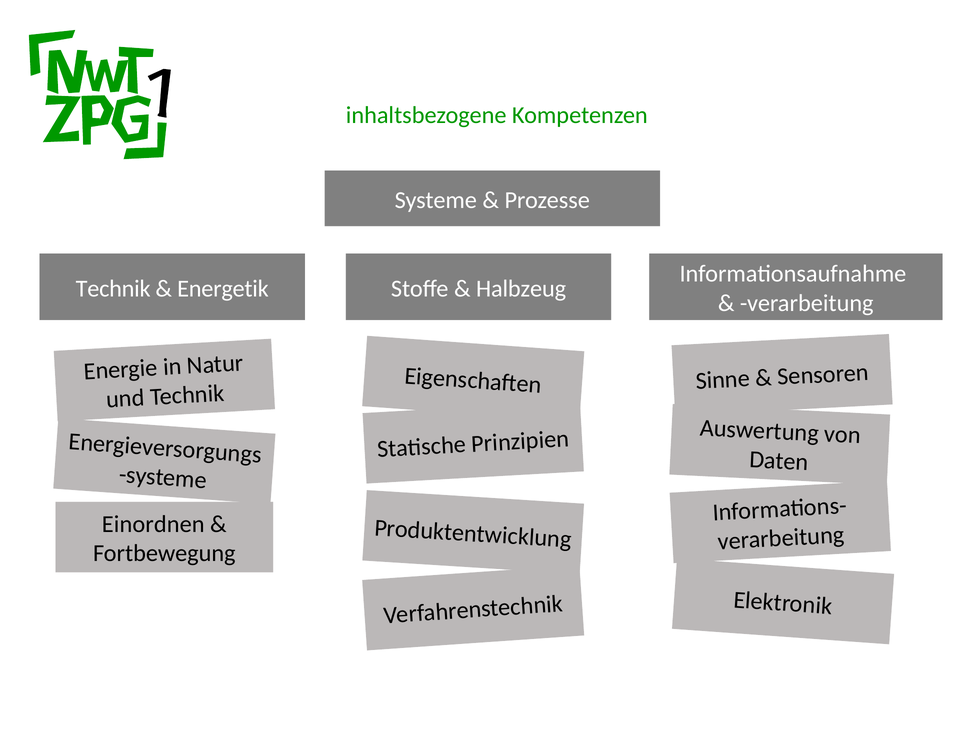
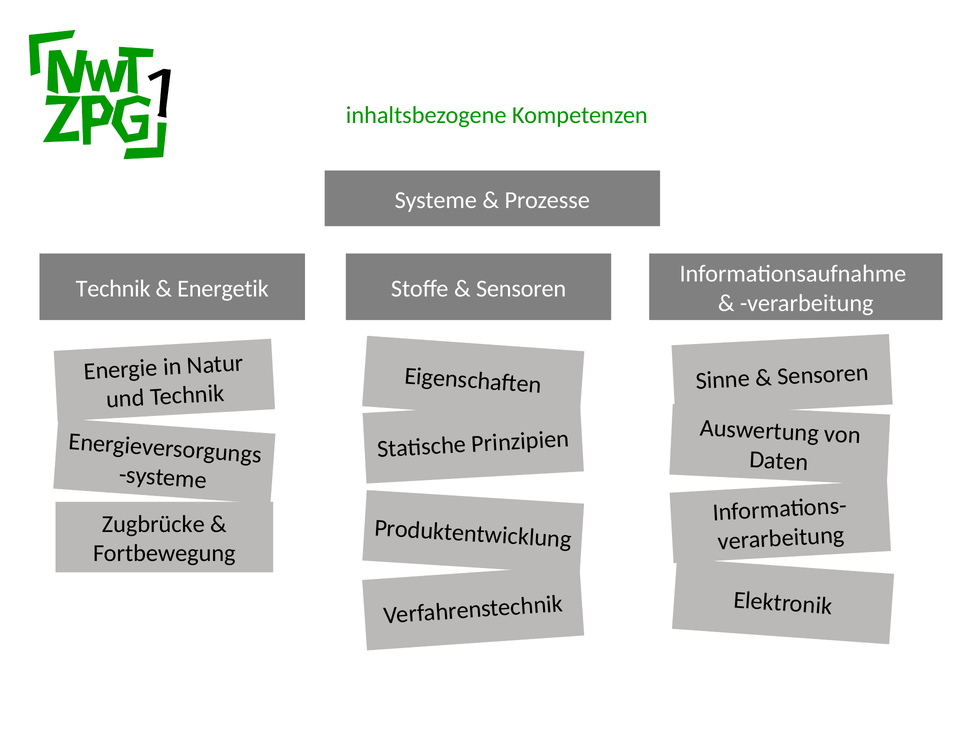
Halbzeug at (521, 288): Halbzeug -> Sensoren
Einordnen: Einordnen -> Zugbrücke
